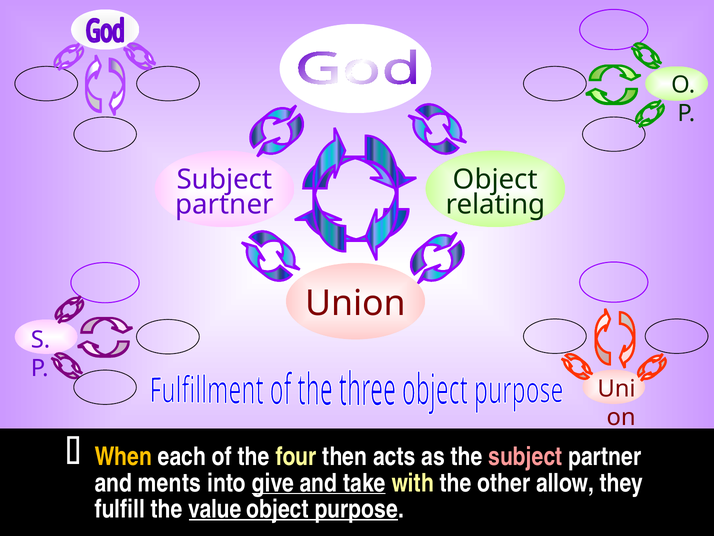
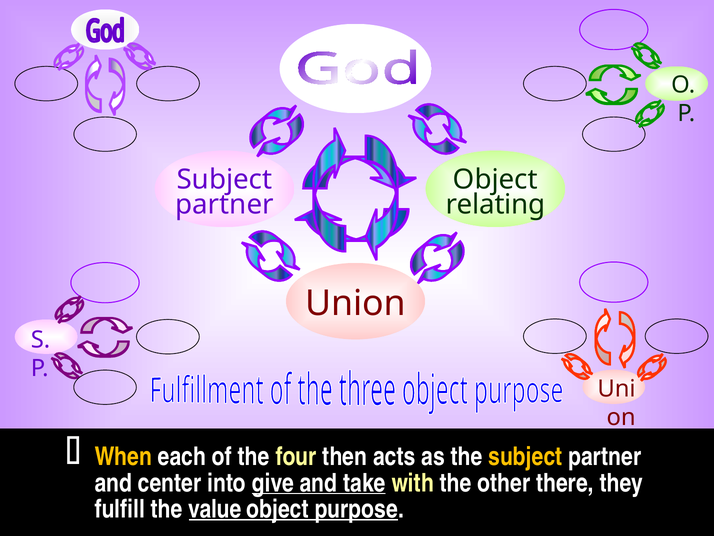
subject at (525, 456) colour: pink -> yellow
ments: ments -> center
allow: allow -> there
